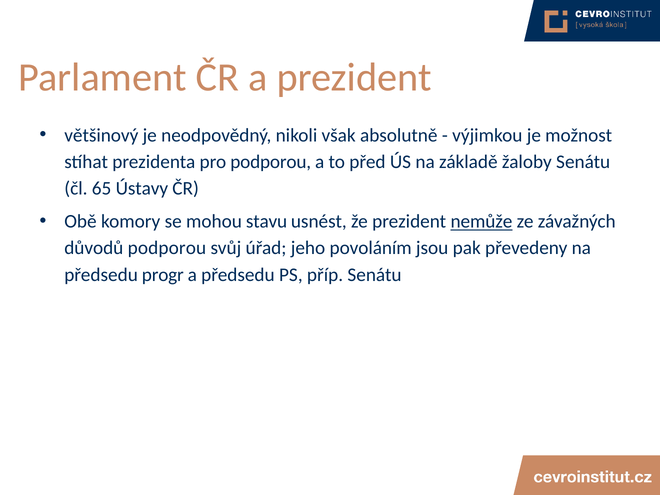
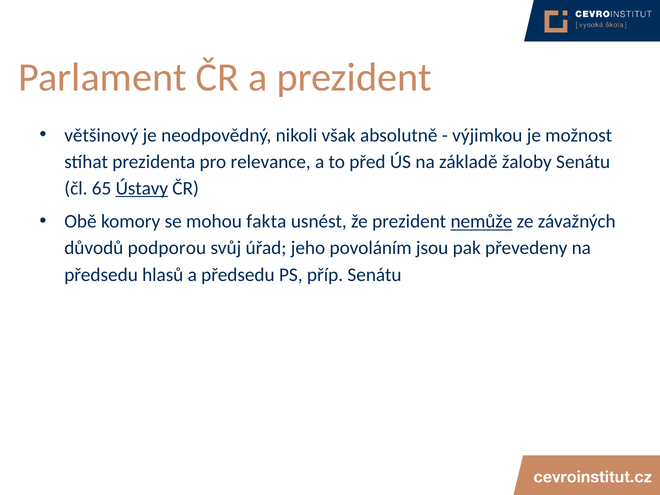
pro podporou: podporou -> relevance
Ústavy underline: none -> present
stavu: stavu -> fakta
progr: progr -> hlasů
